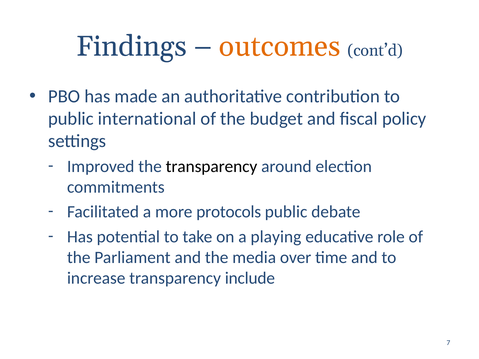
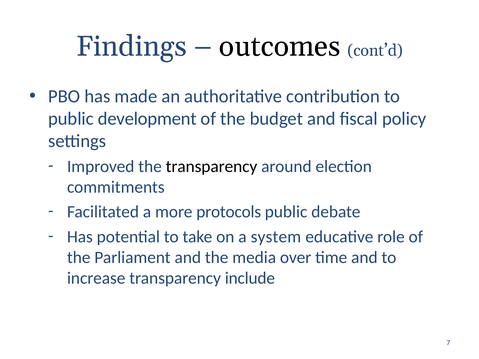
outcomes colour: orange -> black
international: international -> development
playing: playing -> system
